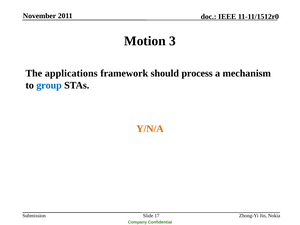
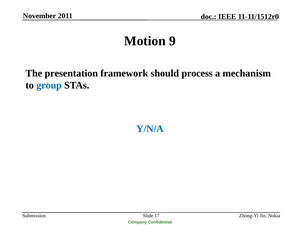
3: 3 -> 9
applications: applications -> presentation
Y/N/A colour: orange -> blue
